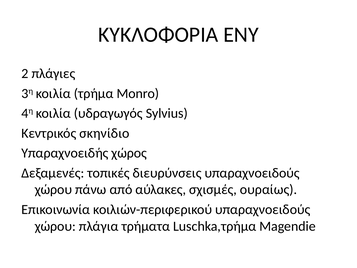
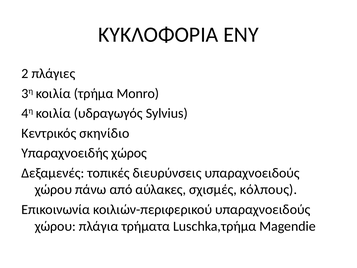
ουραίως: ουραίως -> κόλπους
